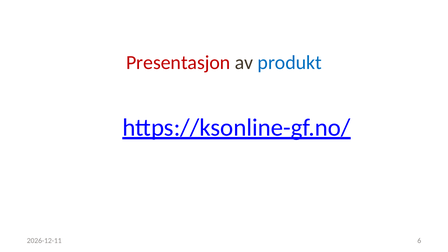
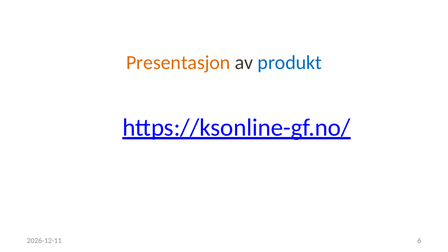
Presentasjon colour: red -> orange
